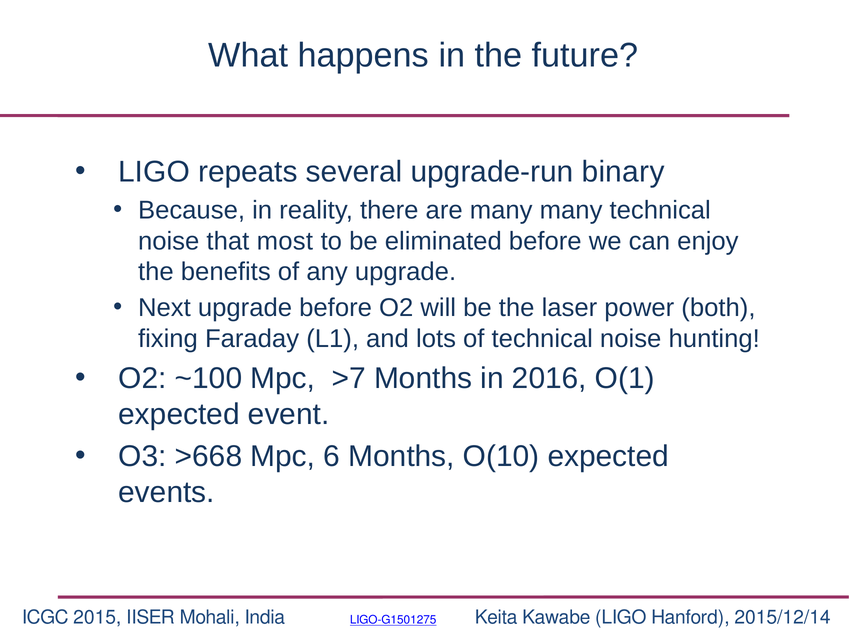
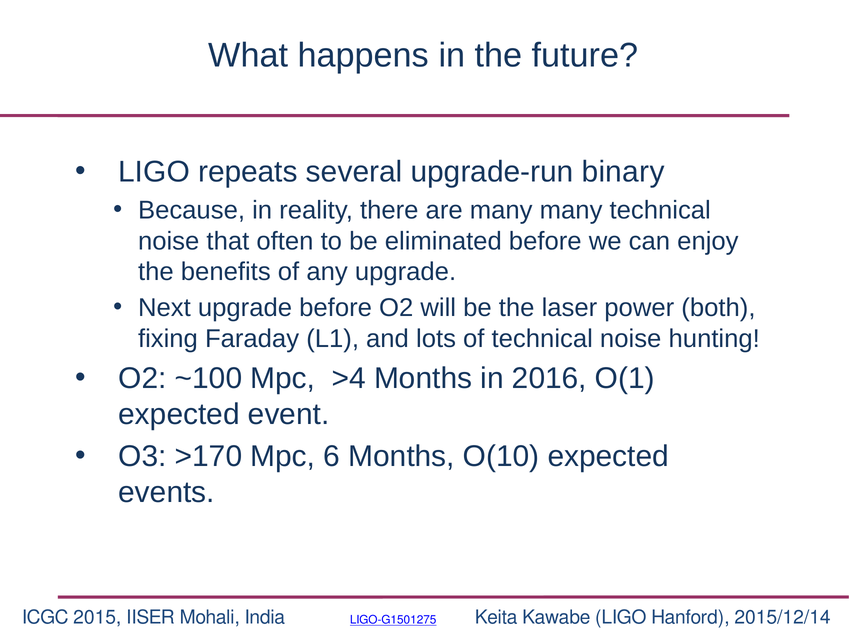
most: most -> often
>7: >7 -> >4
>668: >668 -> >170
